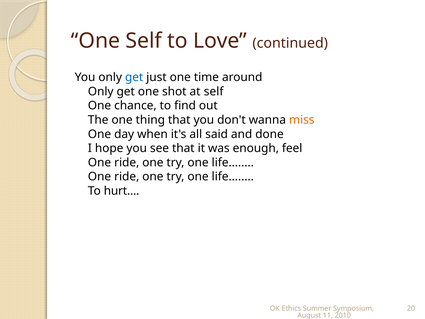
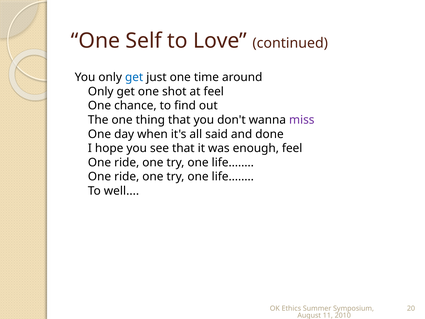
at self: self -> feel
miss colour: orange -> purple
hurt: hurt -> well
